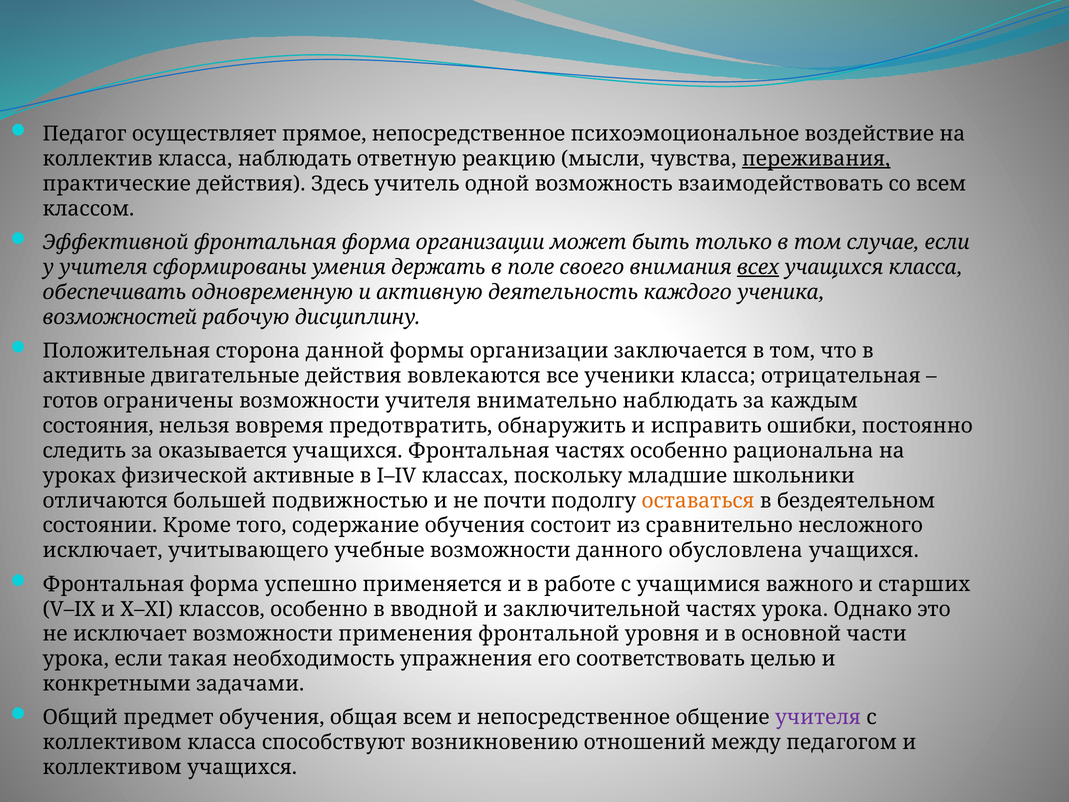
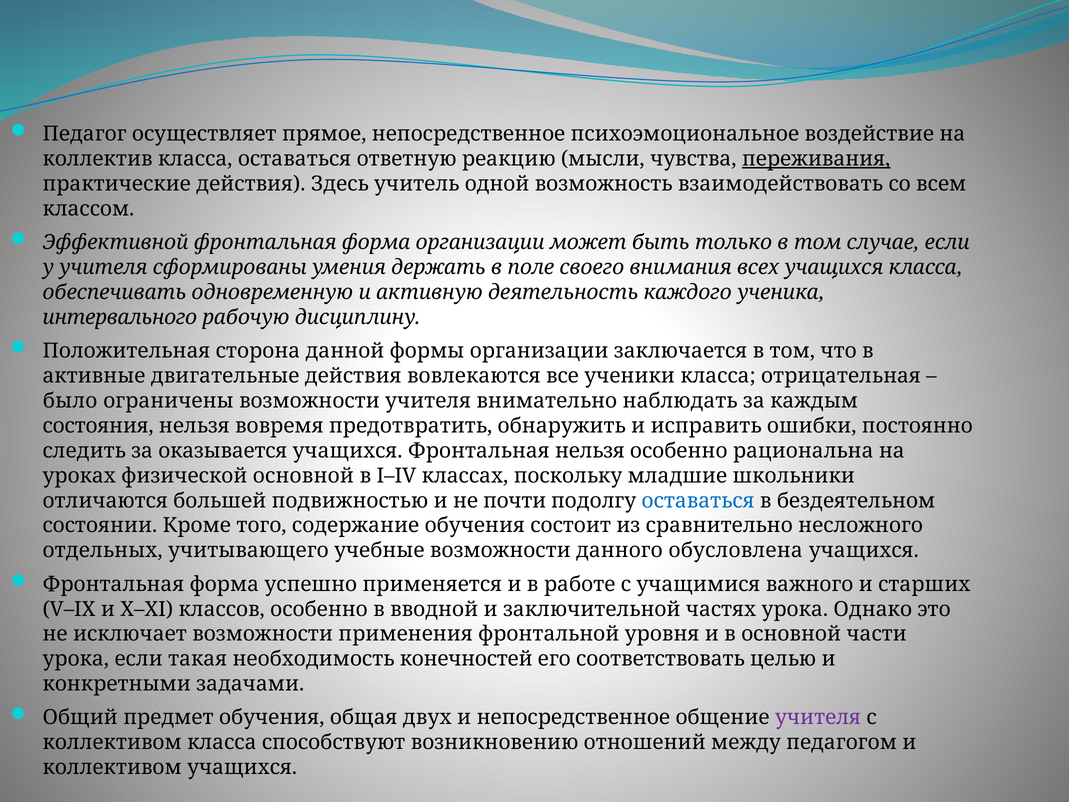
класса наблюдать: наблюдать -> оставаться
всех underline: present -> none
возможностей: возможностей -> интервального
готов: готов -> было
Фронтальная частях: частях -> нельзя
физической активные: активные -> основной
оставаться at (698, 500) colour: orange -> blue
исключает at (103, 550): исключает -> отдельных
упражнения: упражнения -> конечностей
общая всем: всем -> двух
